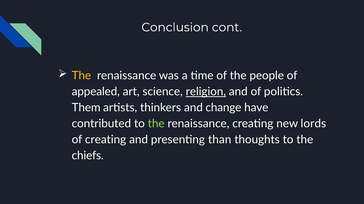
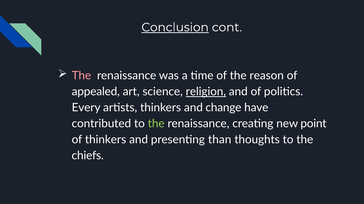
Conclusion underline: none -> present
The at (81, 76) colour: yellow -> pink
people: people -> reason
Them: Them -> Every
lords: lords -> point
of creating: creating -> thinkers
